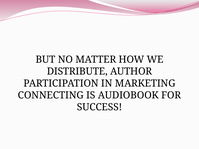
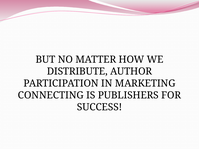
AUDIOBOOK: AUDIOBOOK -> PUBLISHERS
